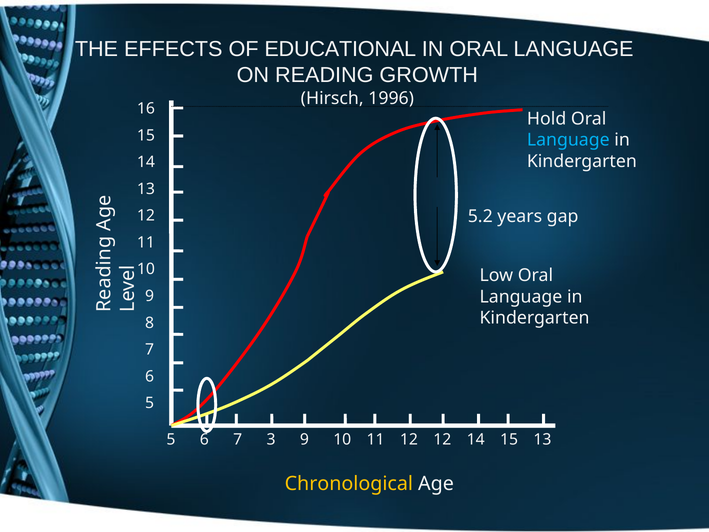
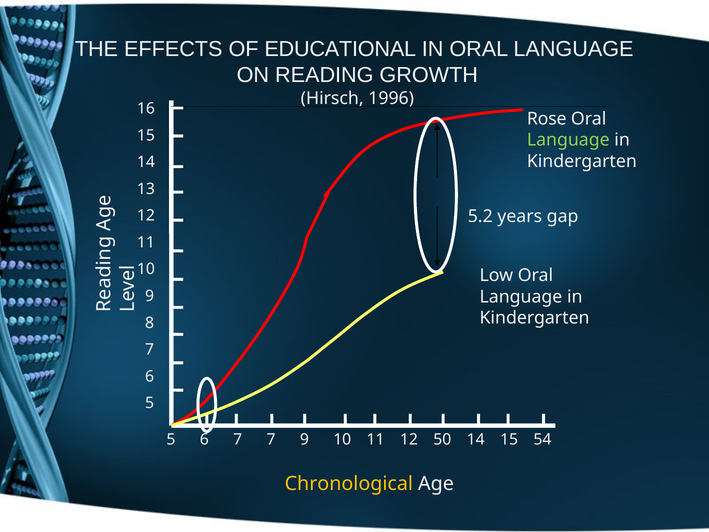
Hold: Hold -> Rose
Language at (568, 140) colour: light blue -> light green
7 3: 3 -> 7
12 12: 12 -> 50
15 13: 13 -> 54
